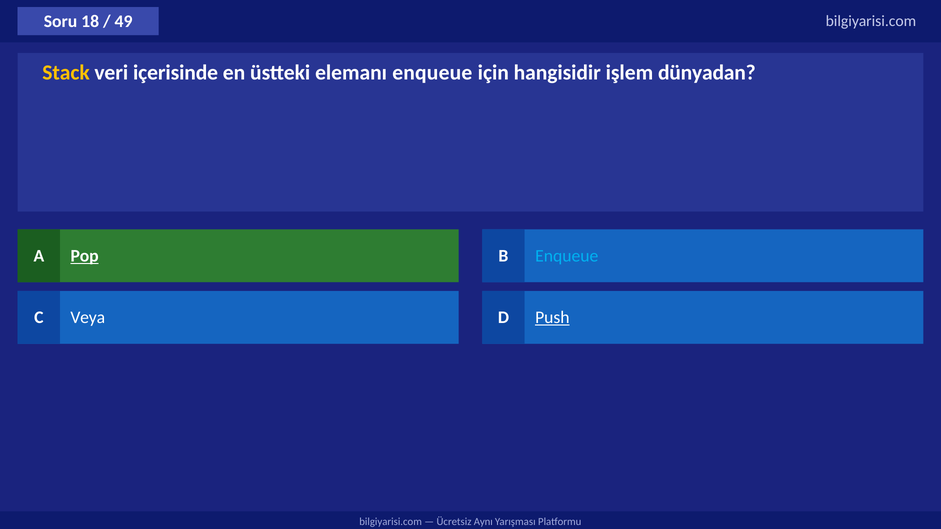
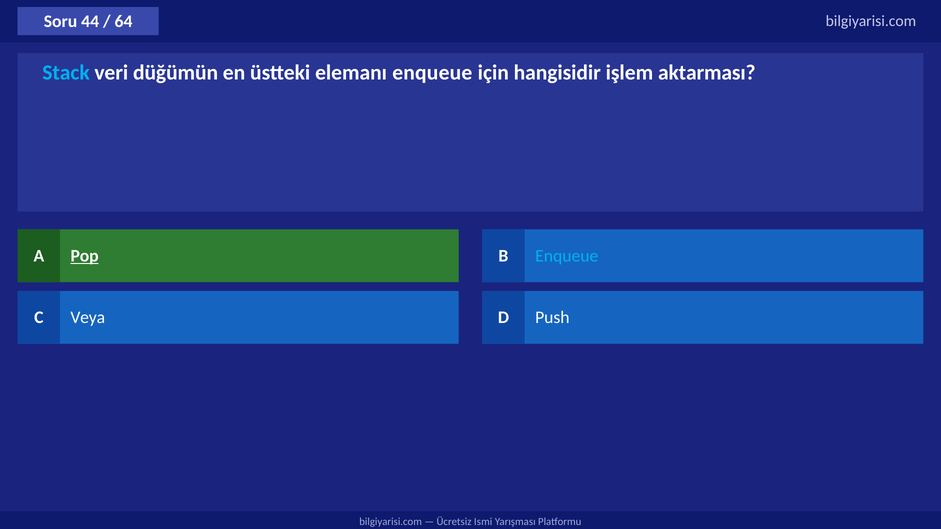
18: 18 -> 44
49: 49 -> 64
Stack colour: yellow -> light blue
içerisinde: içerisinde -> düğümün
dünyadan: dünyadan -> aktarması
Push underline: present -> none
Aynı: Aynı -> Ismi
